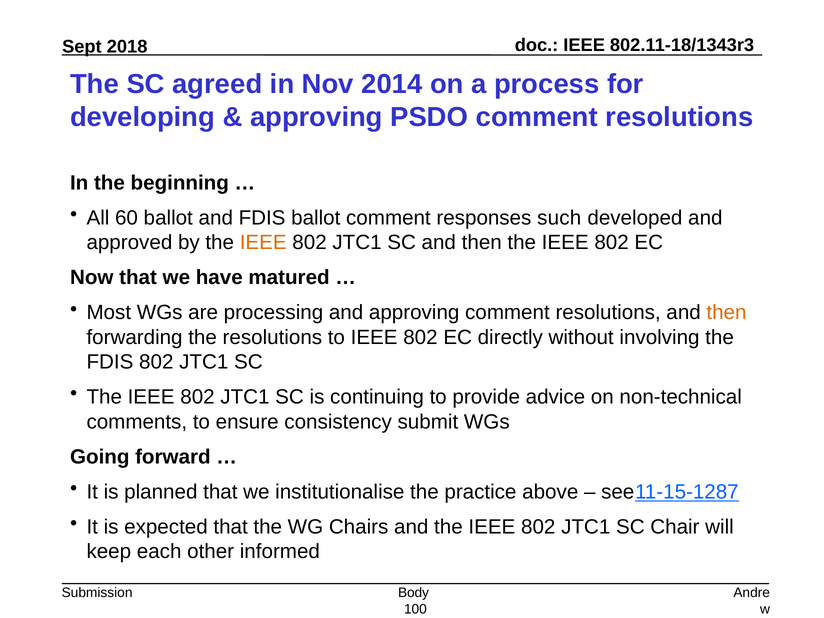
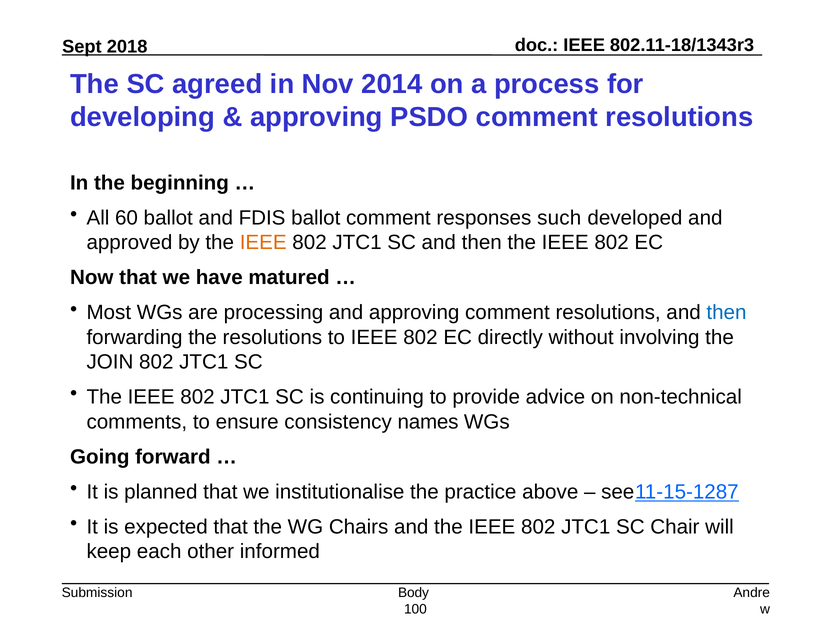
then at (726, 313) colour: orange -> blue
FDIS at (110, 362): FDIS -> JOIN
submit: submit -> names
